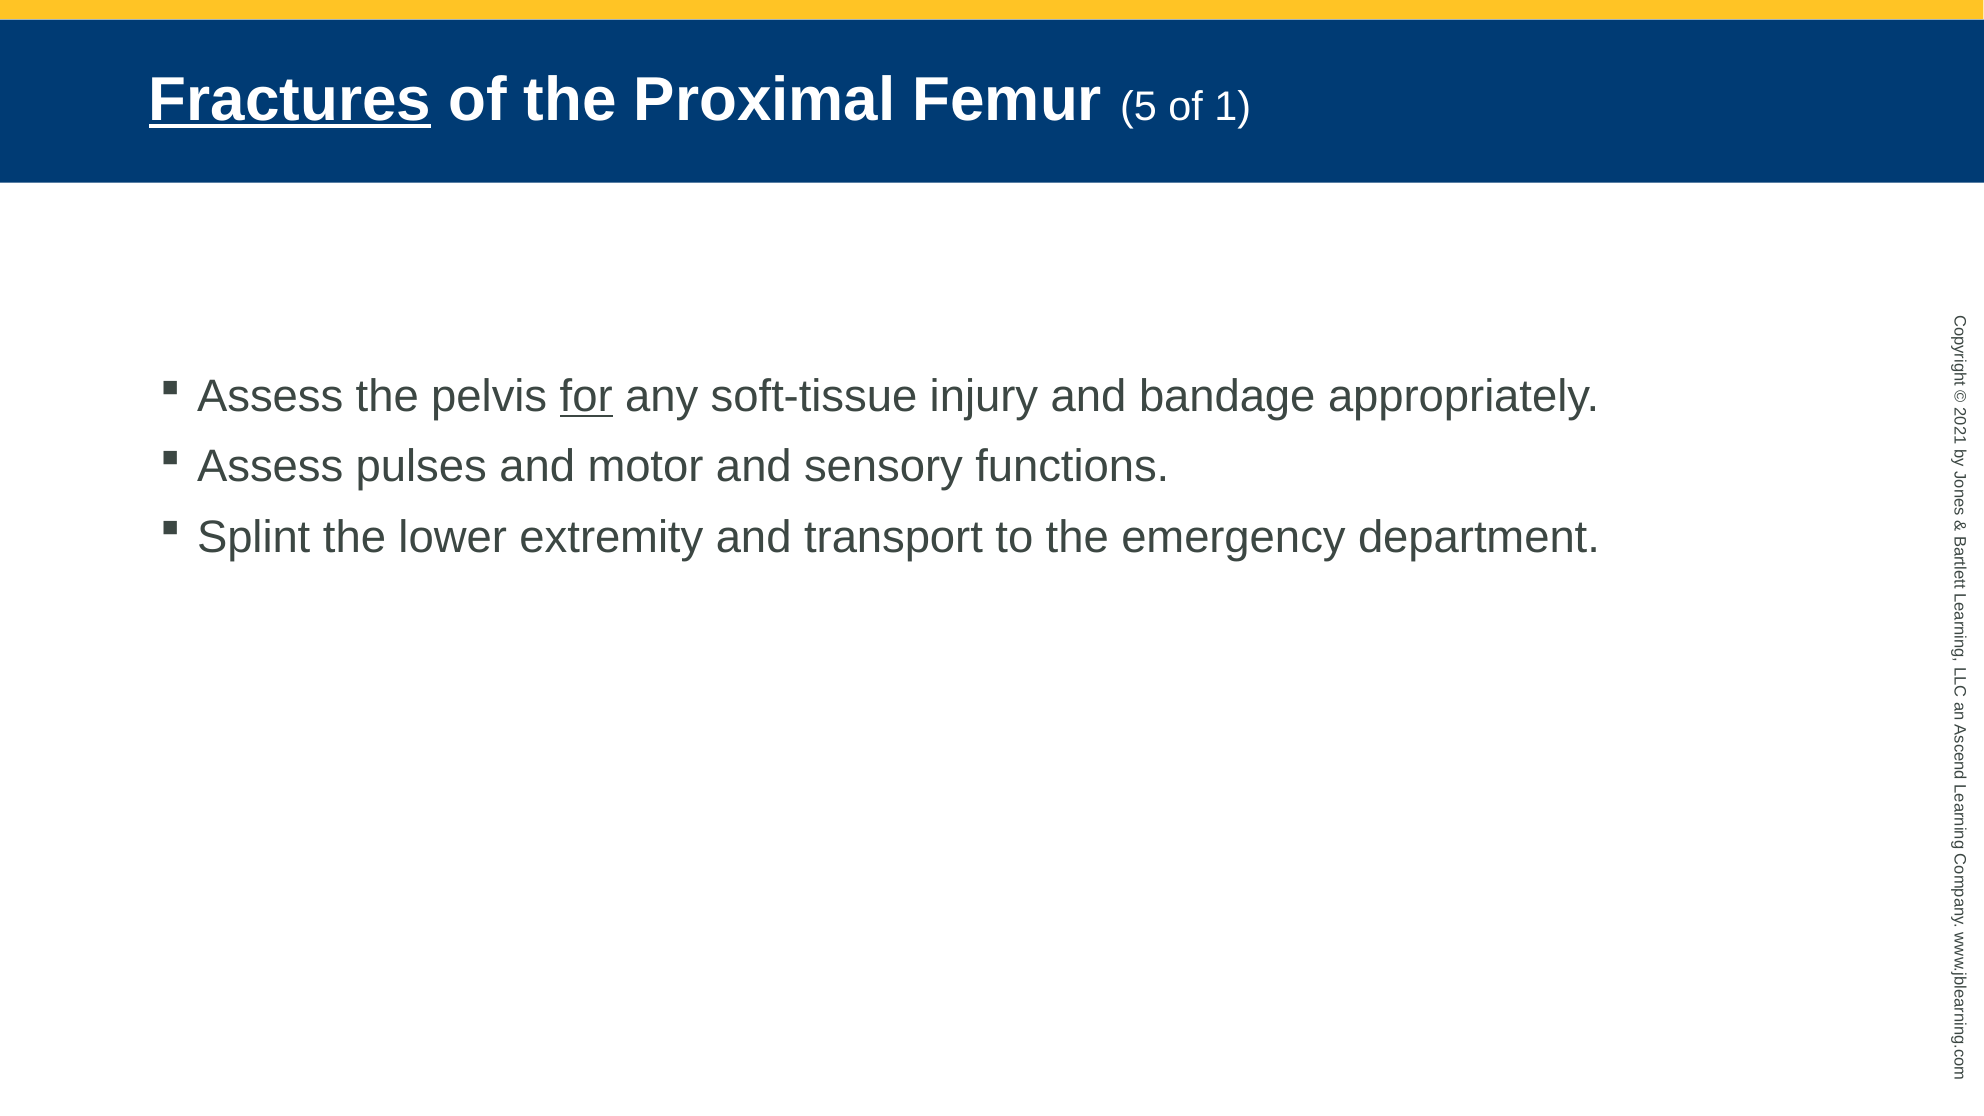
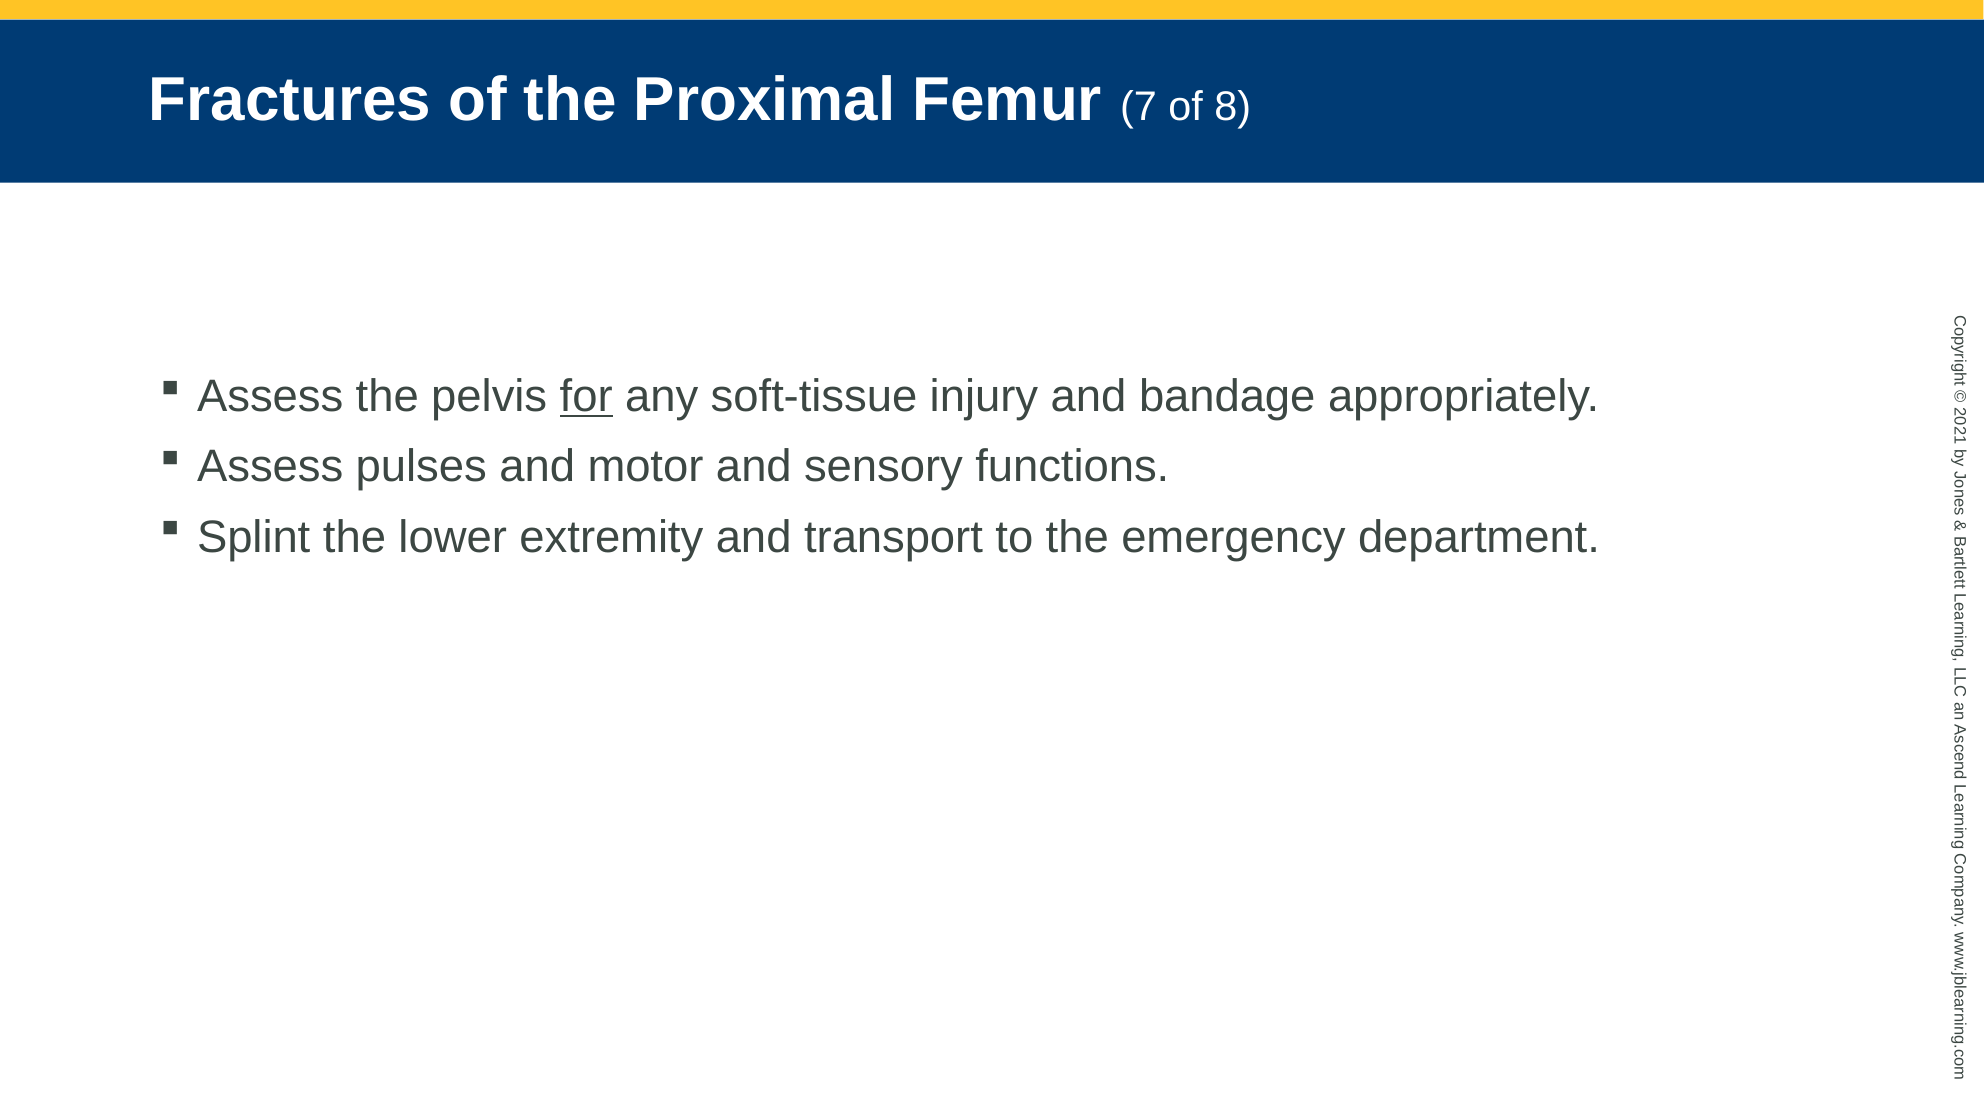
Fractures underline: present -> none
5: 5 -> 7
of 1: 1 -> 8
